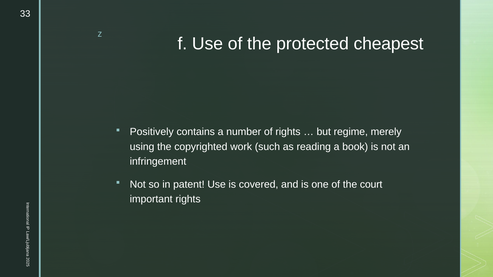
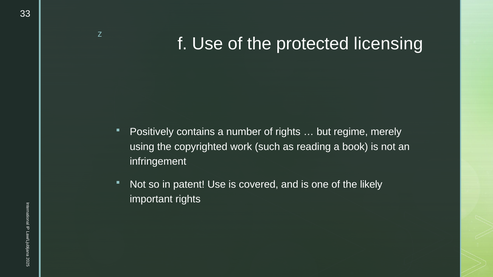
cheapest: cheapest -> licensing
court: court -> likely
